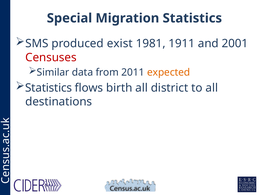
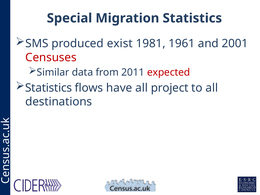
1911: 1911 -> 1961
expected colour: orange -> red
birth: birth -> have
district: district -> project
